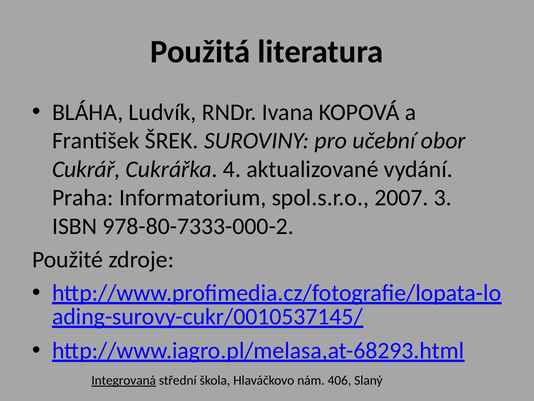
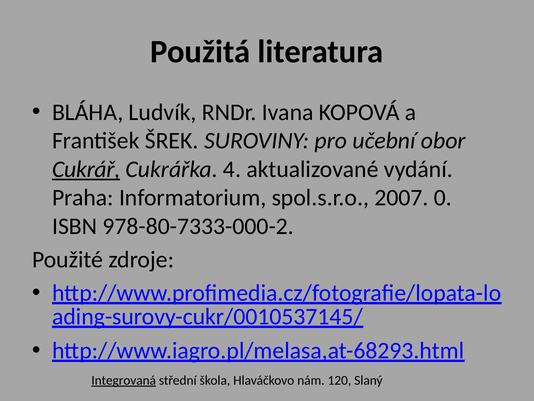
Cukrář underline: none -> present
3: 3 -> 0
406: 406 -> 120
